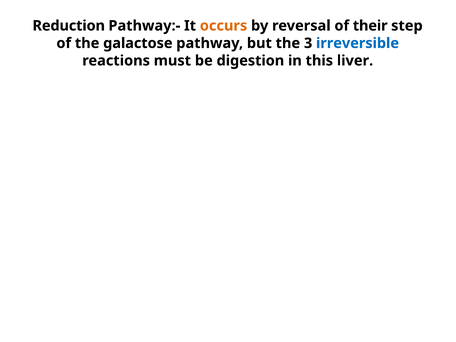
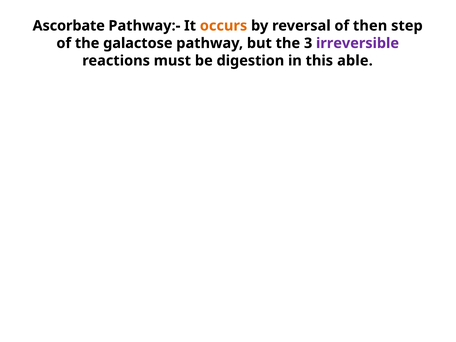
Reduction: Reduction -> Ascorbate
their: their -> then
irreversible colour: blue -> purple
liver: liver -> able
